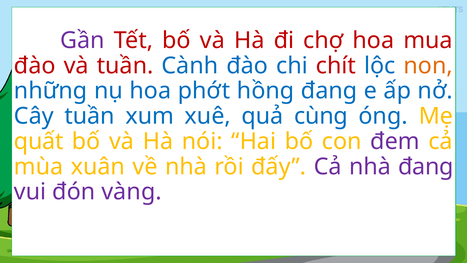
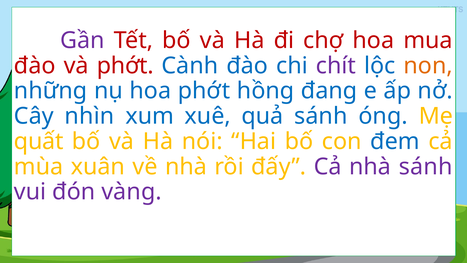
và tuần: tuần -> phớt
chít colour: red -> purple
Cây tuần: tuần -> nhìn
quả cùng: cùng -> sánh
đem colour: purple -> blue
nhà đang: đang -> sánh
